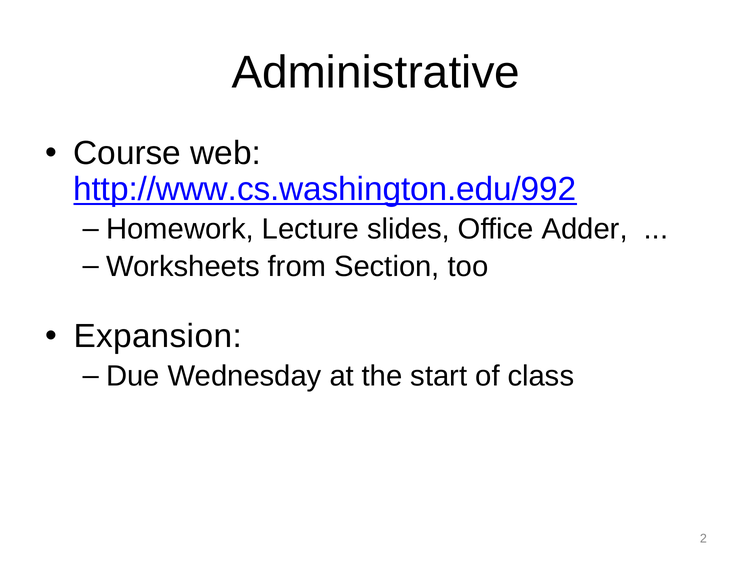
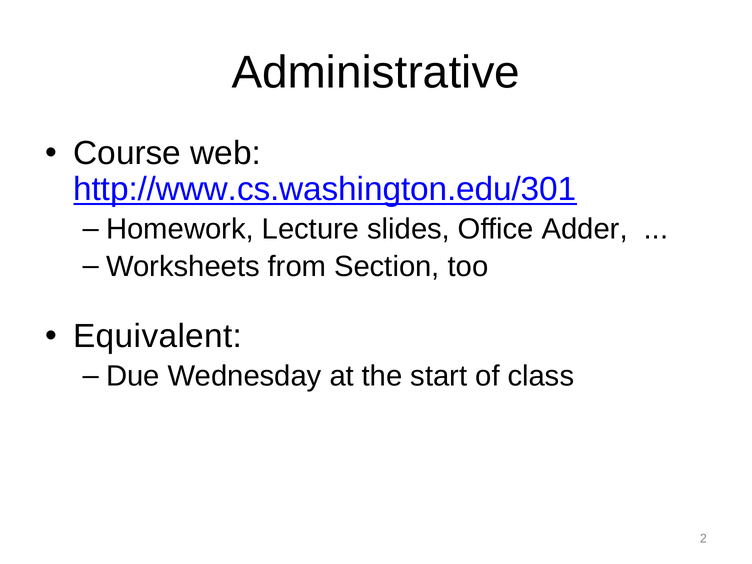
http://www.cs.washington.edu/992: http://www.cs.washington.edu/992 -> http://www.cs.washington.edu/301
Expansion: Expansion -> Equivalent
